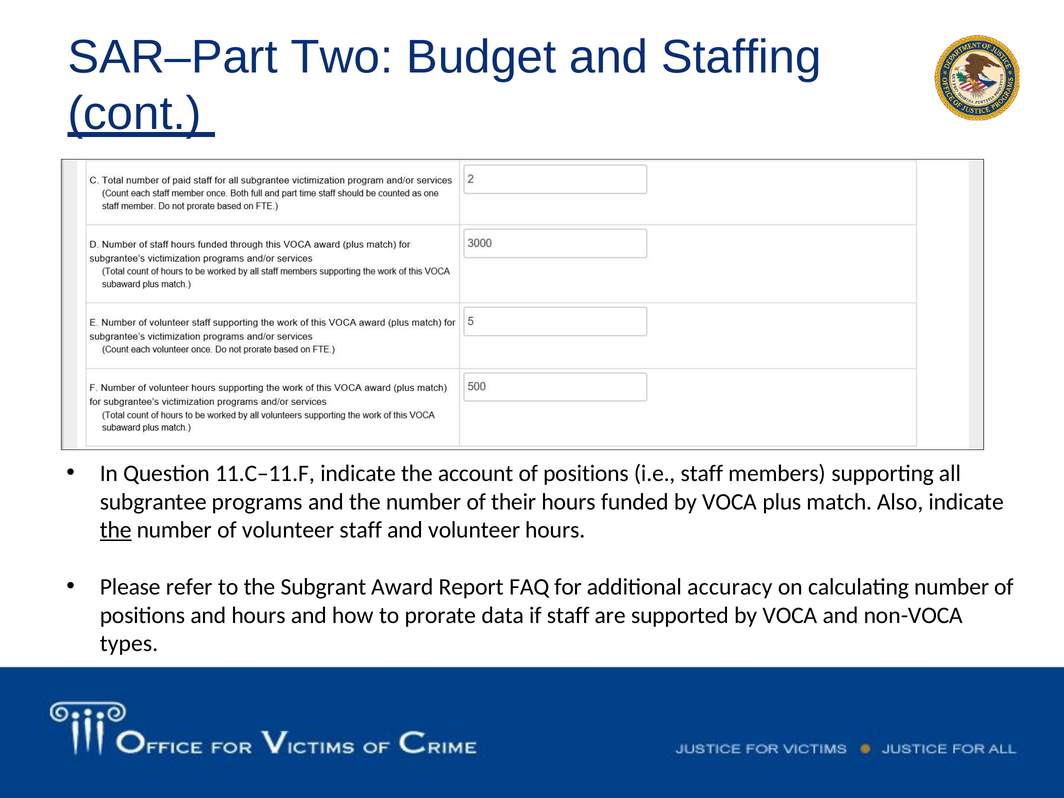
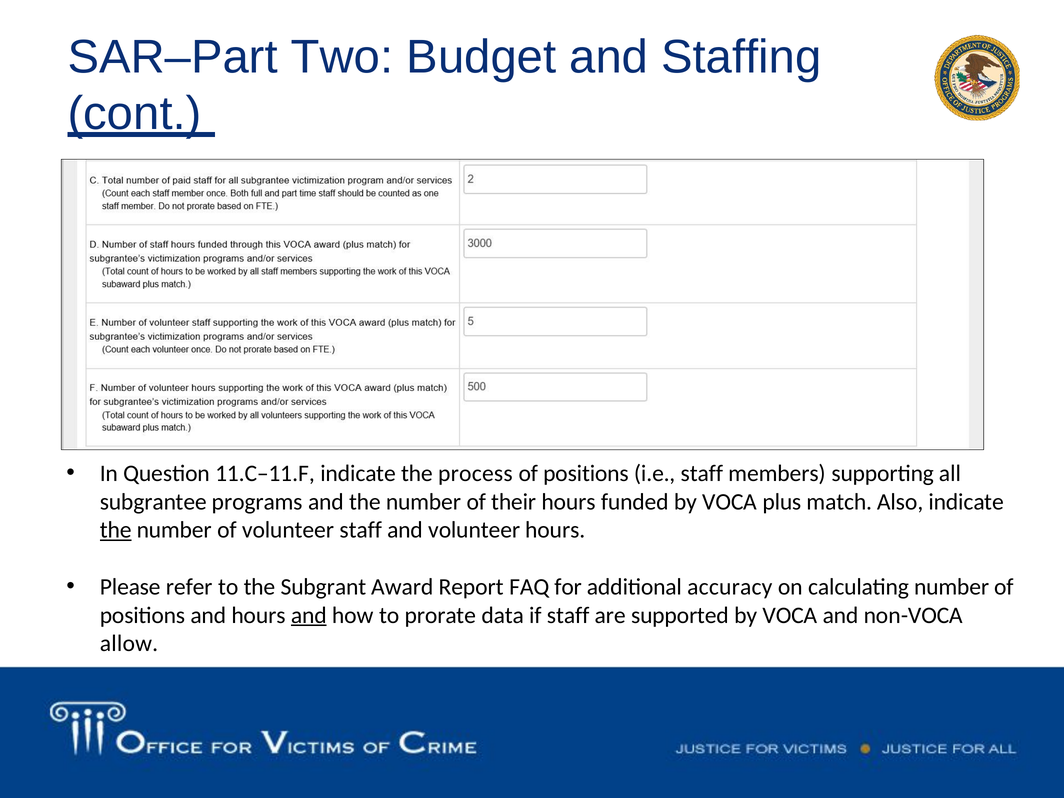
account: account -> process
and at (309, 615) underline: none -> present
types: types -> allow
